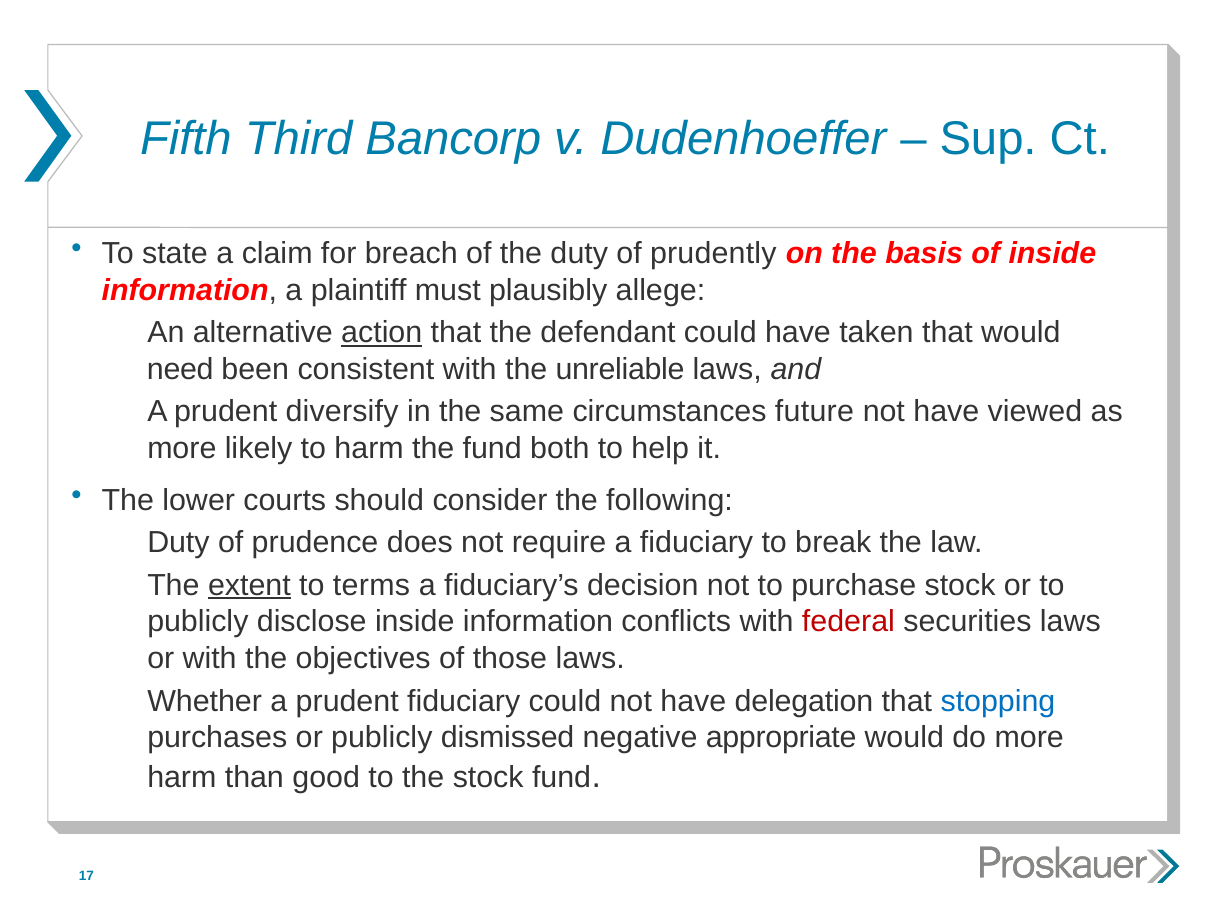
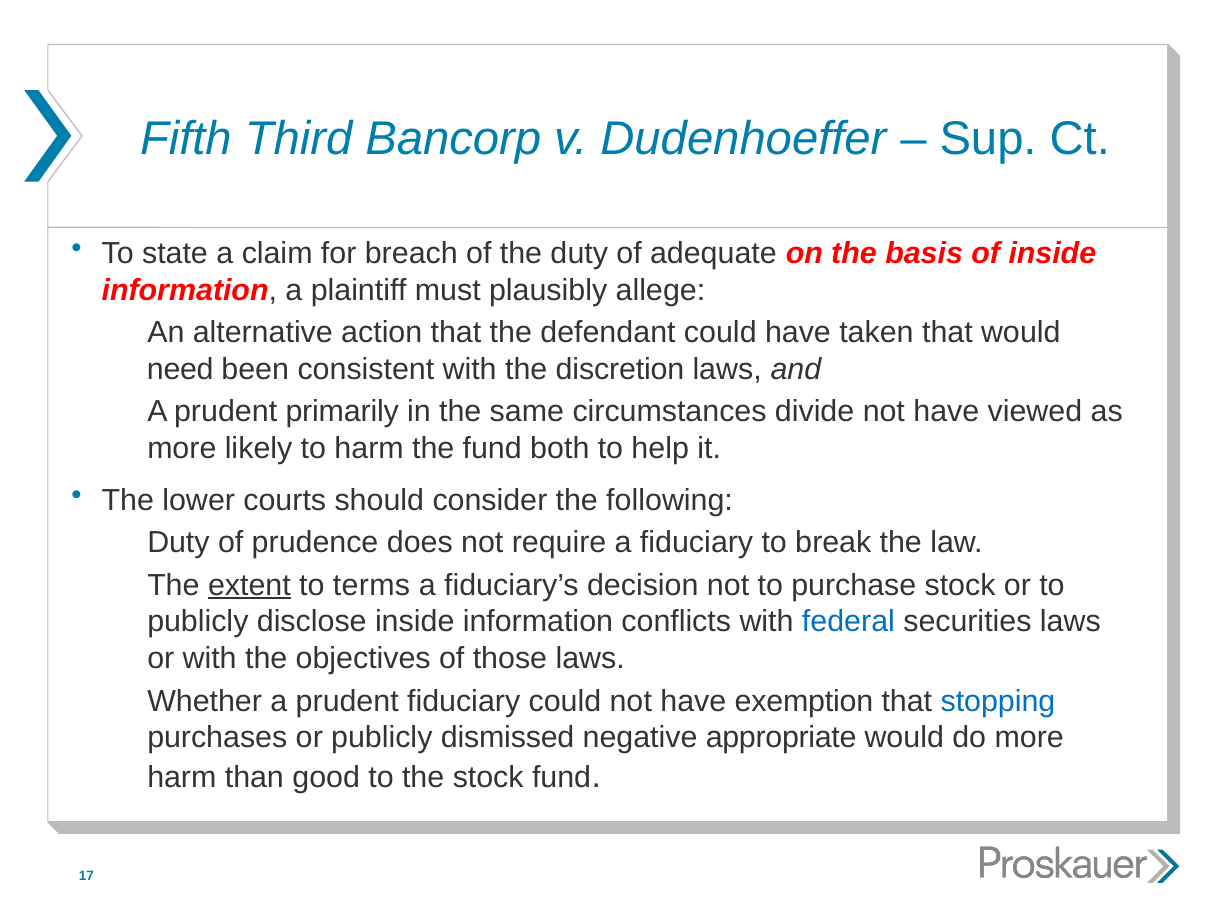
prudently: prudently -> adequate
action underline: present -> none
unreliable: unreliable -> discretion
diversify: diversify -> primarily
future: future -> divide
federal colour: red -> blue
delegation: delegation -> exemption
